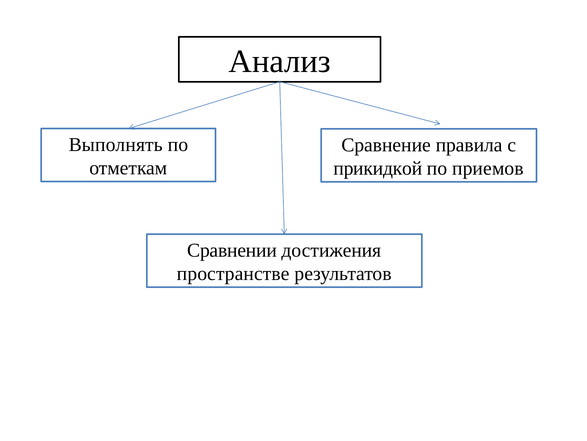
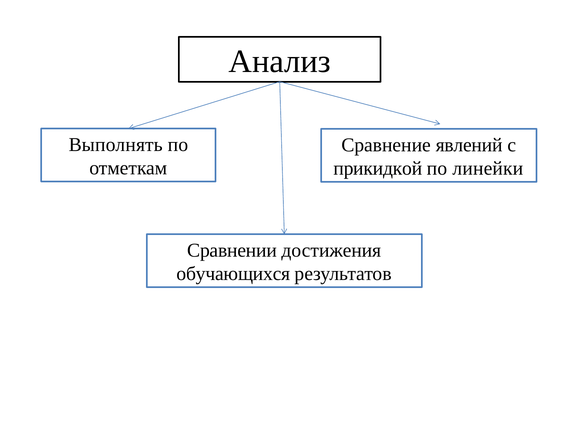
правила: правила -> явлений
приемов: приемов -> линейки
пространстве: пространстве -> обучающихся
